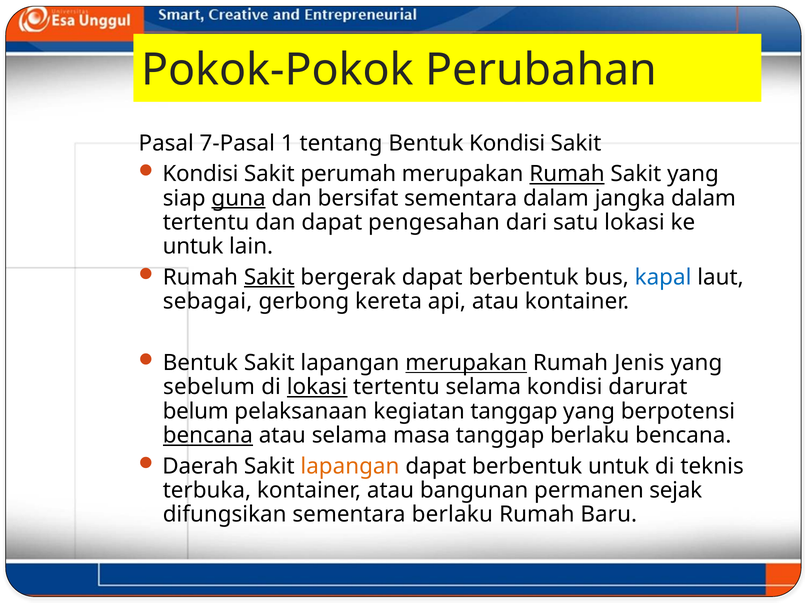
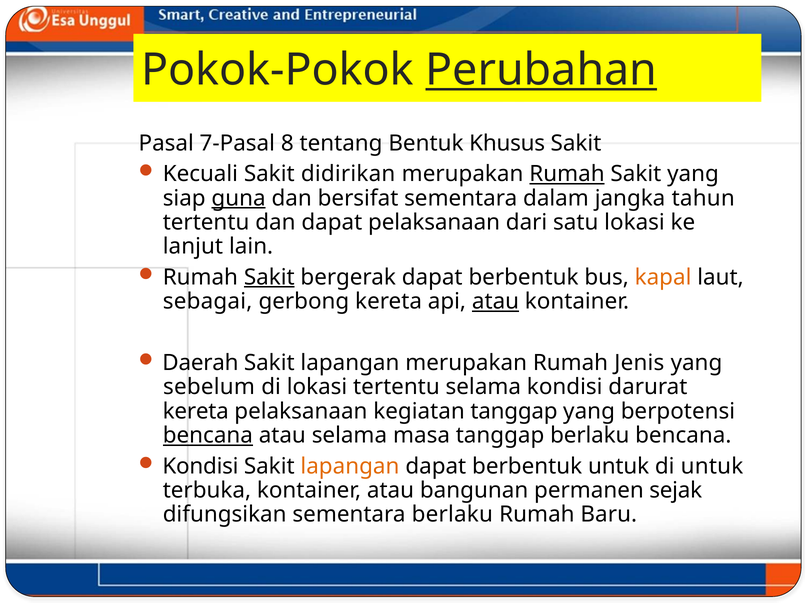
Perubahan underline: none -> present
1: 1 -> 8
Bentuk Kondisi: Kondisi -> Khusus
Kondisi at (200, 174): Kondisi -> Kecuali
perumah: perumah -> didirikan
jangka dalam: dalam -> tahun
dapat pengesahan: pengesahan -> pelaksanaan
untuk at (193, 247): untuk -> lanjut
kapal colour: blue -> orange
atau at (496, 302) underline: none -> present
Bentuk at (200, 363): Bentuk -> Daerah
merupakan at (466, 363) underline: present -> none
lokasi at (317, 387) underline: present -> none
belum at (196, 411): belum -> kereta
Daerah at (200, 466): Daerah -> Kondisi
di teknis: teknis -> untuk
